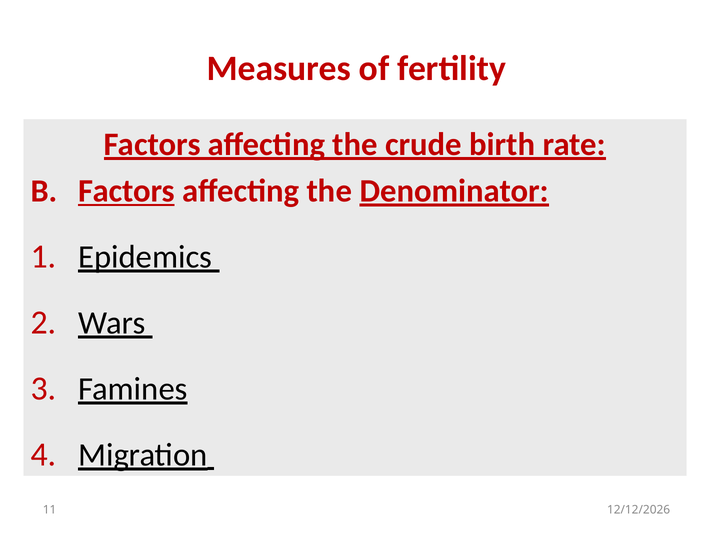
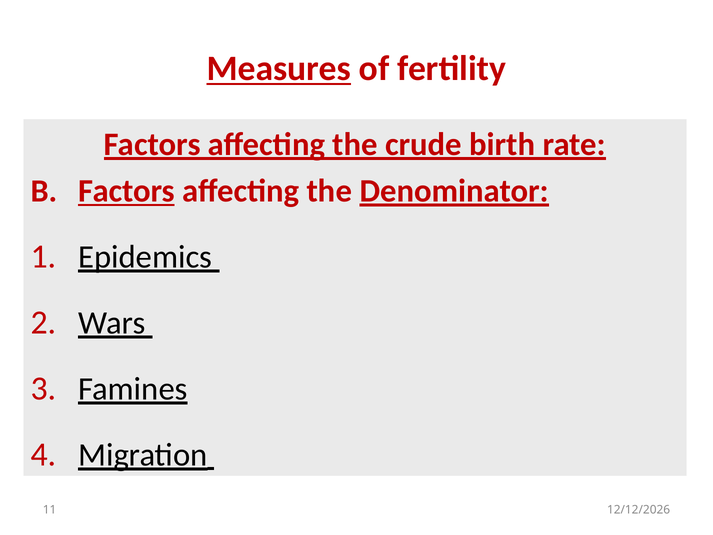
Measures underline: none -> present
